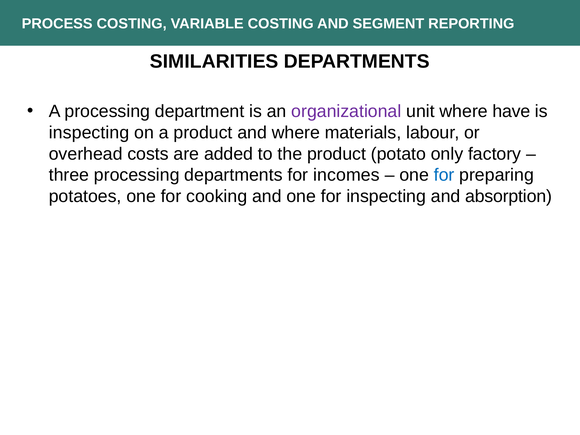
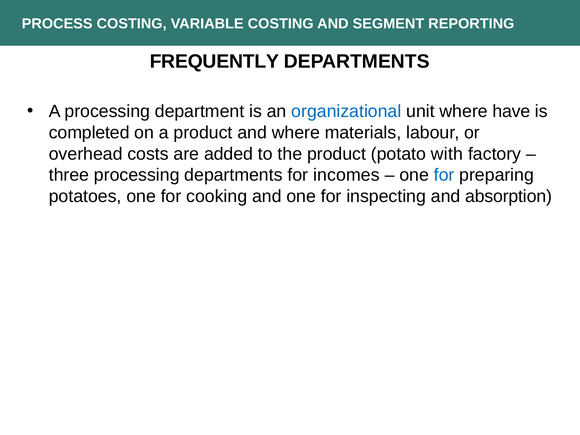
SIMILARITIES: SIMILARITIES -> FREQUENTLY
organizational colour: purple -> blue
inspecting at (89, 133): inspecting -> completed
only: only -> with
